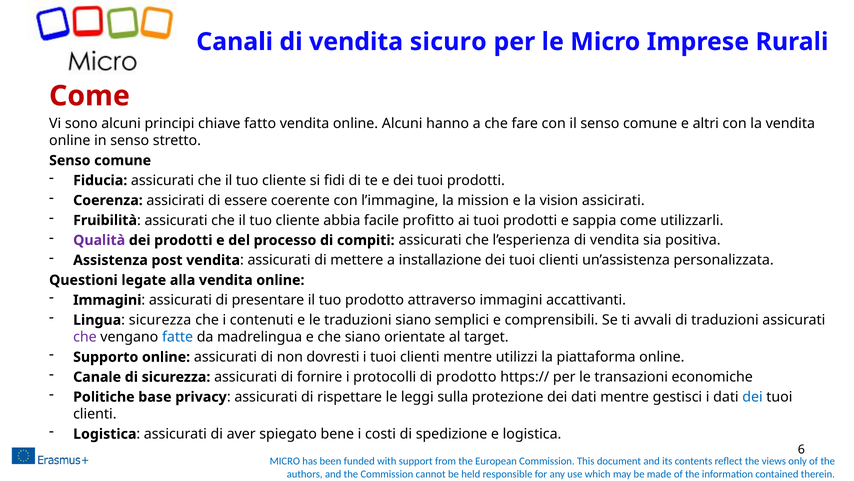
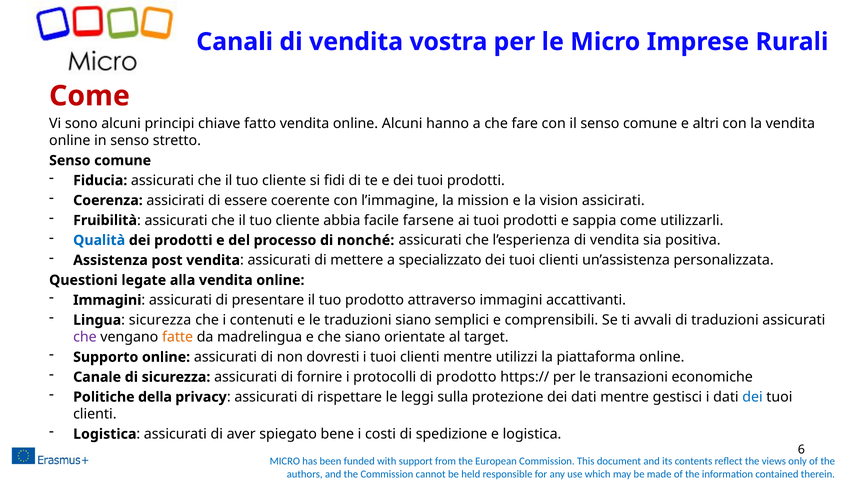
sicuro: sicuro -> vostra
profitto: profitto -> farsene
Qualità colour: purple -> blue
compiti: compiti -> nonché
installazione: installazione -> specializzato
fatte colour: blue -> orange
base: base -> della
